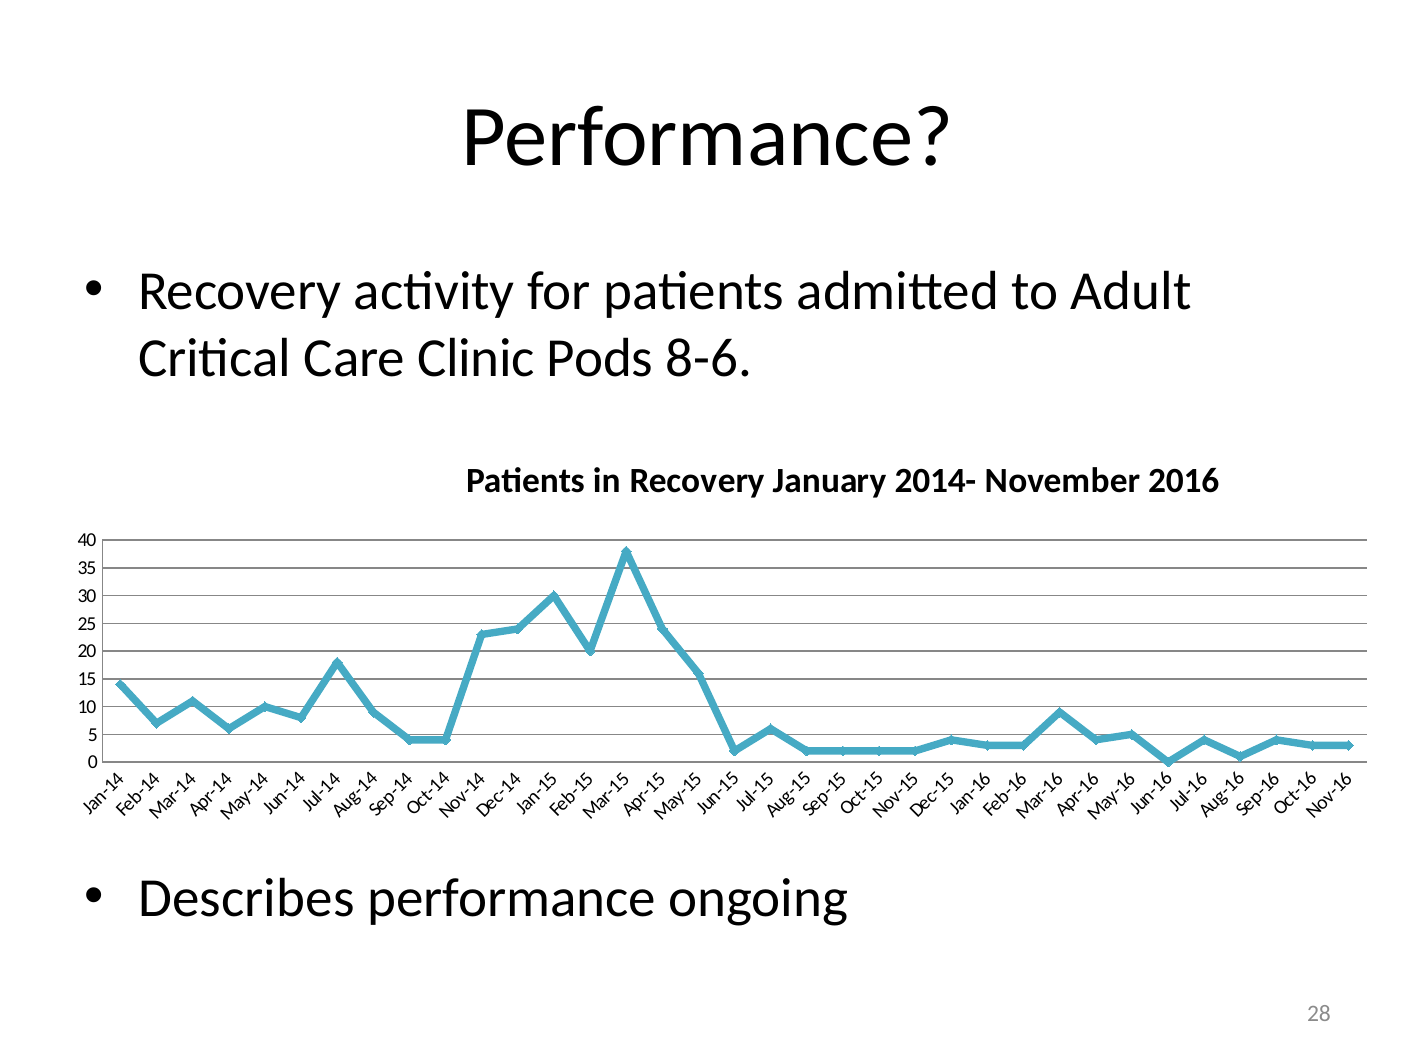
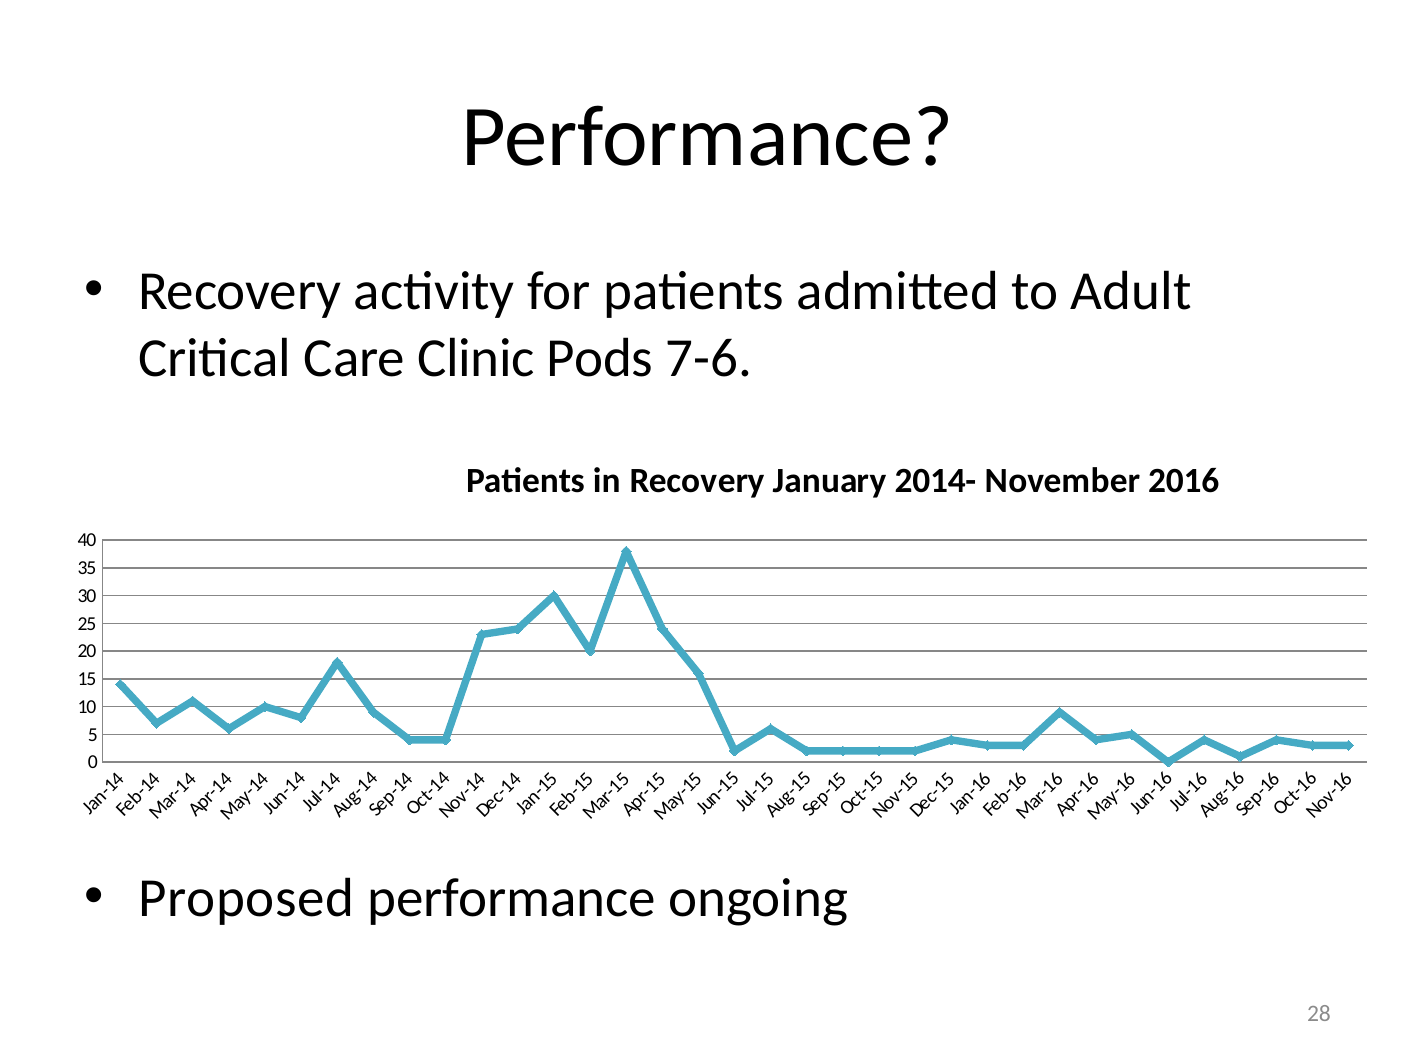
8-6: 8-6 -> 7-6
Describes: Describes -> Proposed
